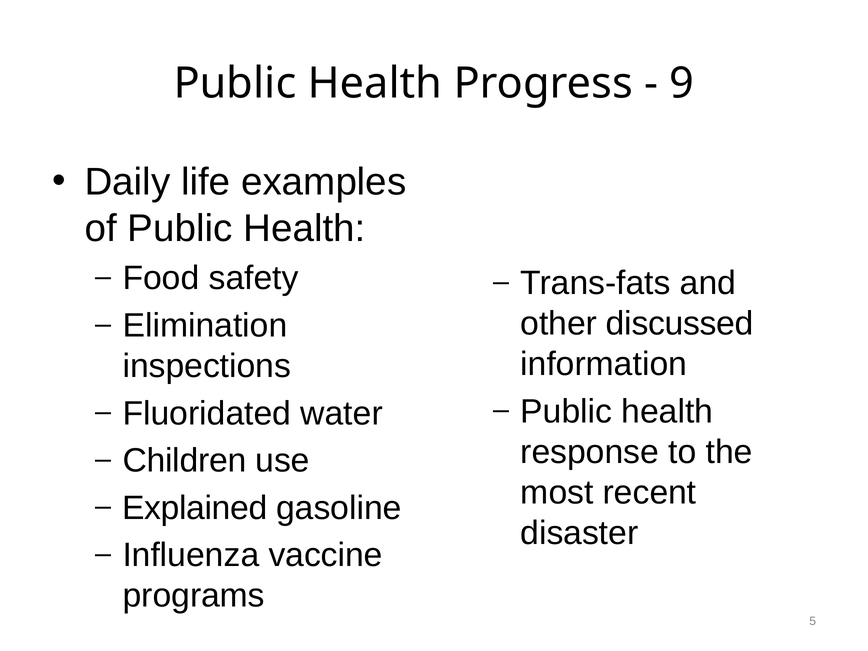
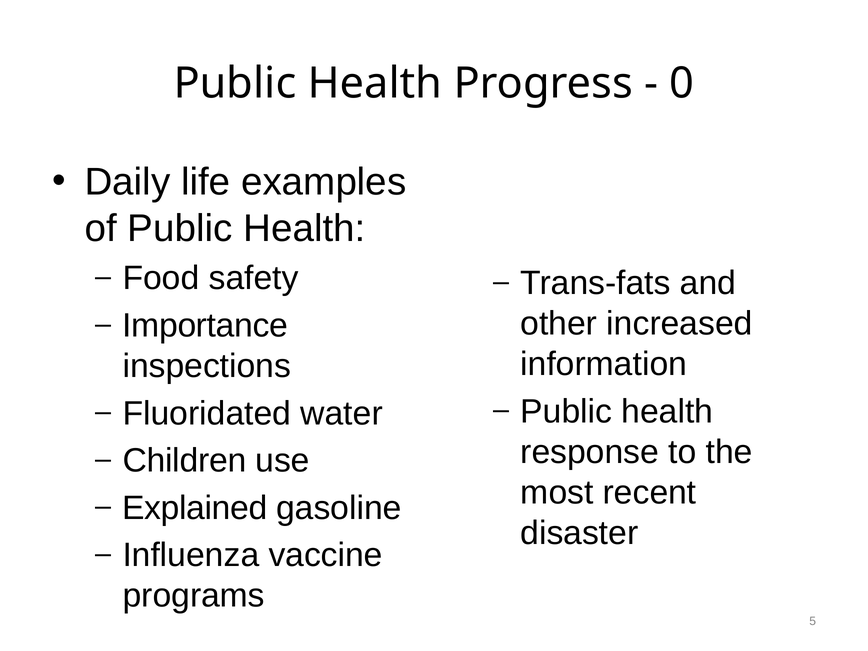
9: 9 -> 0
discussed: discussed -> increased
Elimination: Elimination -> Importance
